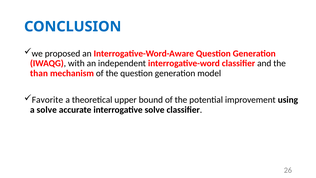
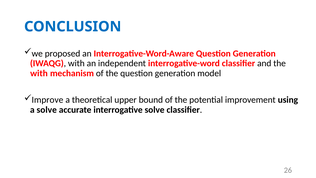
than at (39, 73): than -> with
Favorite: Favorite -> Improve
